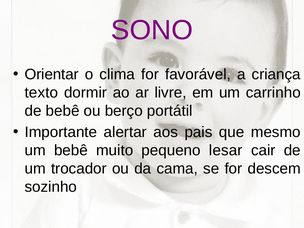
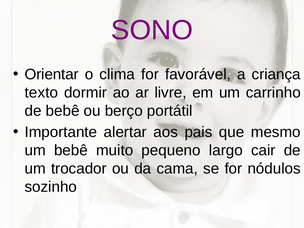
lesar: lesar -> largo
descem: descem -> nódulos
